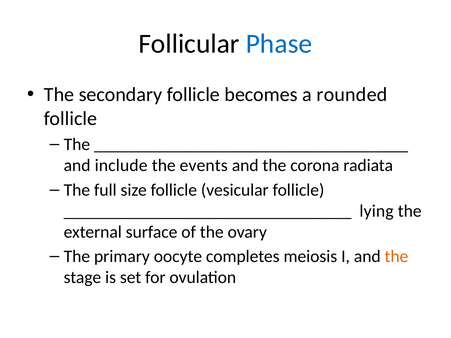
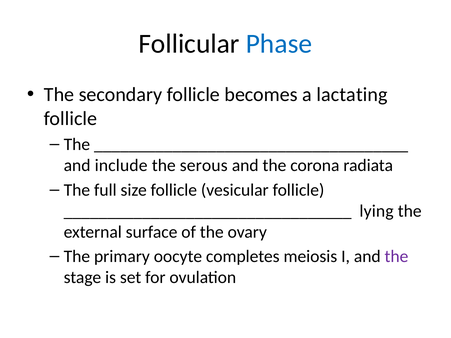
rounded: rounded -> lactating
events: events -> serous
the at (396, 257) colour: orange -> purple
